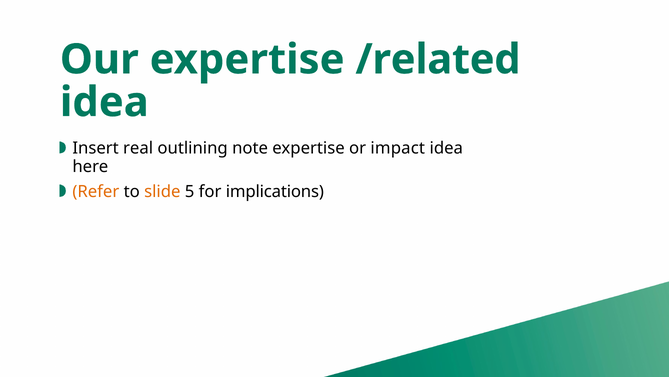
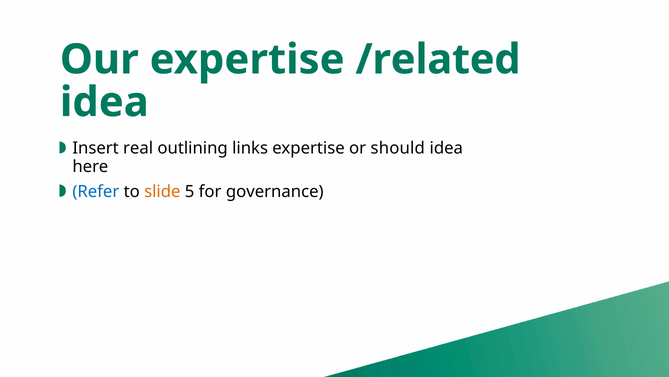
note: note -> links
impact: impact -> should
Refer colour: orange -> blue
implications: implications -> governance
